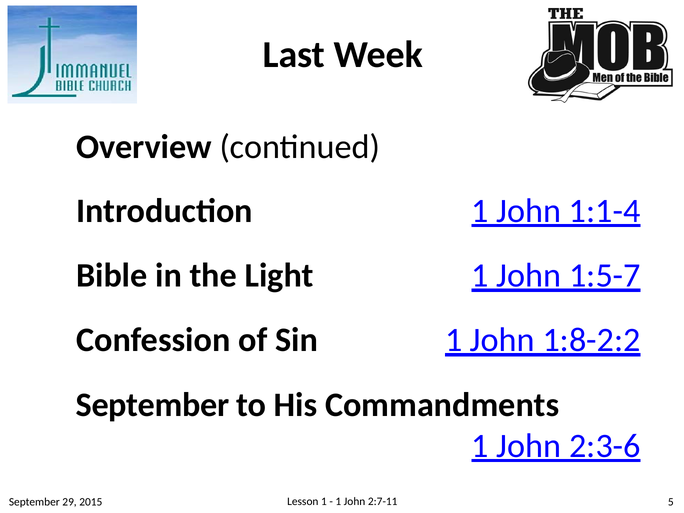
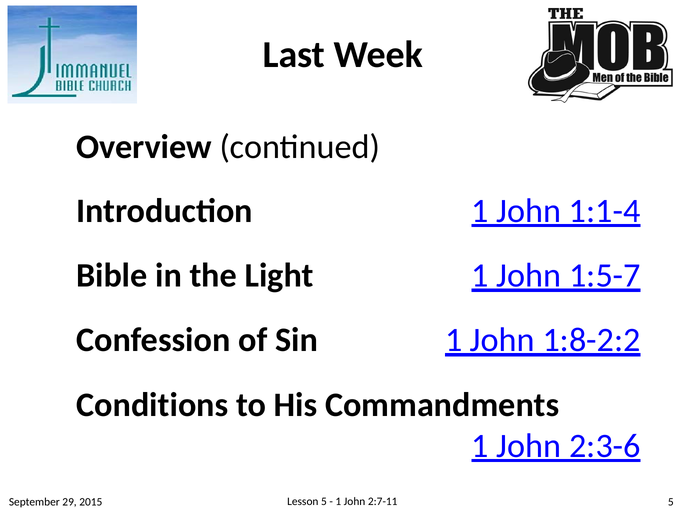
September at (152, 405): September -> Conditions
Lesson 1: 1 -> 5
